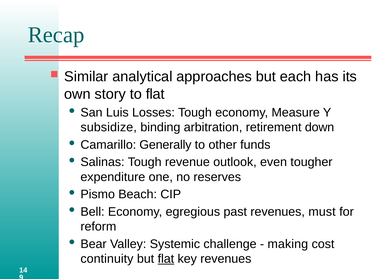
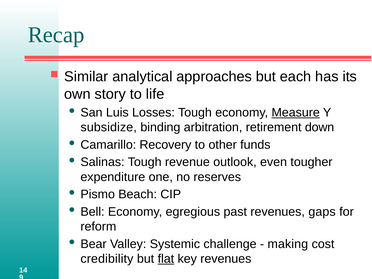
to flat: flat -> life
Measure underline: none -> present
Generally: Generally -> Recovery
must: must -> gaps
continuity: continuity -> credibility
